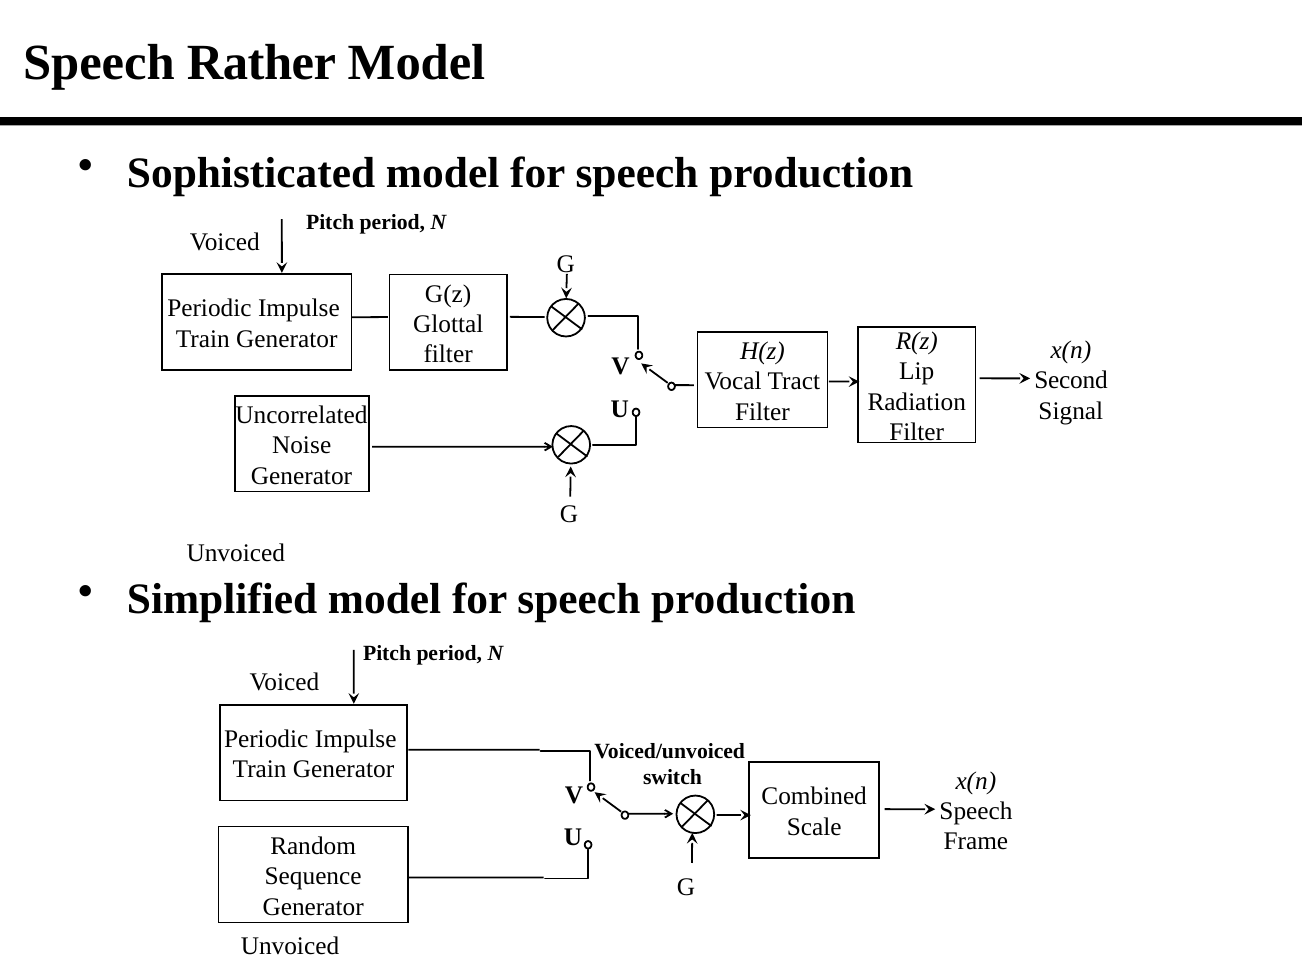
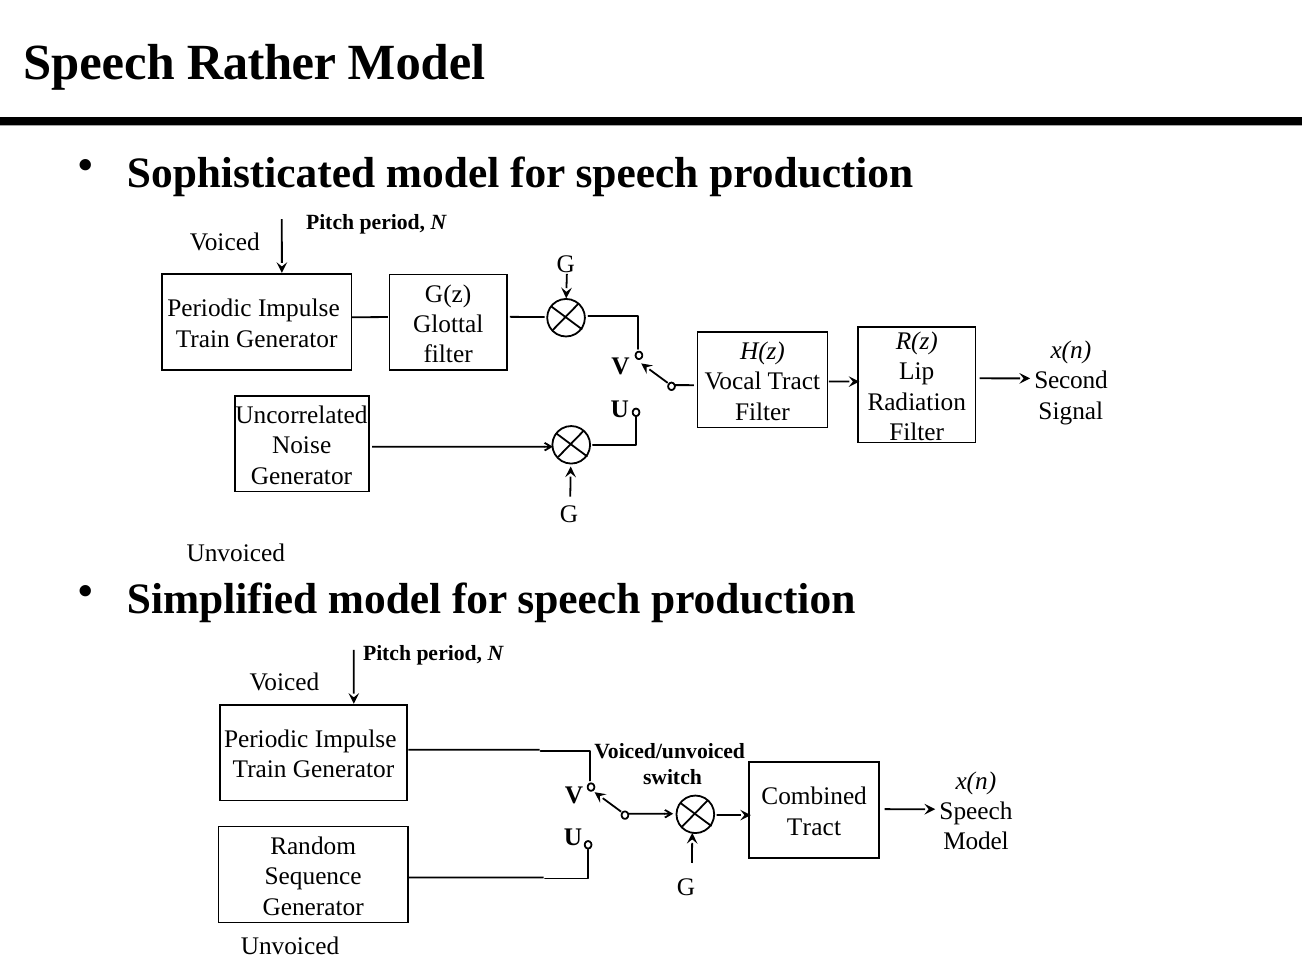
Scale at (814, 826): Scale -> Tract
Frame at (976, 841): Frame -> Model
